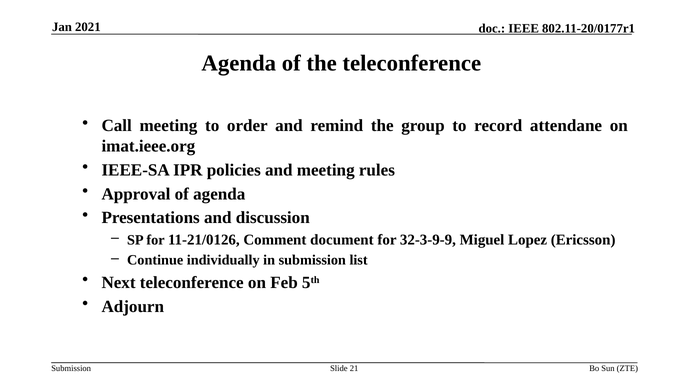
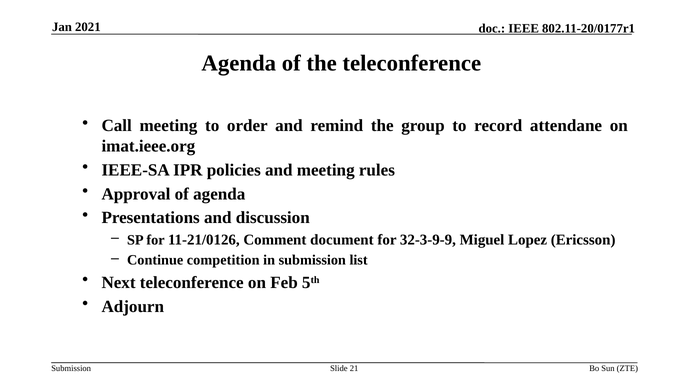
individually: individually -> competition
